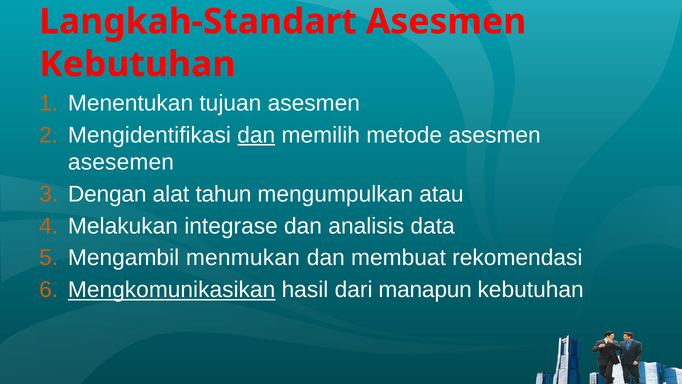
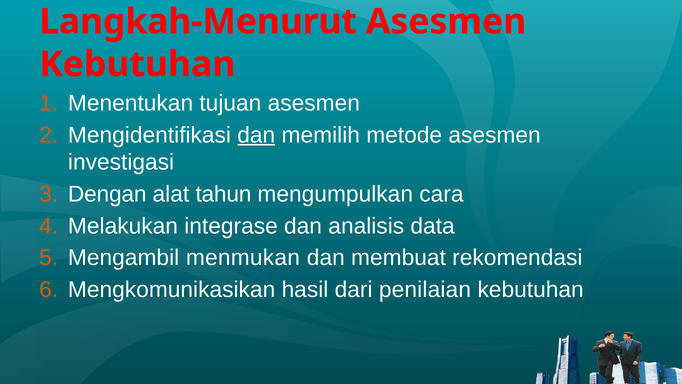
Langkah-Standart: Langkah-Standart -> Langkah-Menurut
asesemen: asesemen -> investigasi
atau: atau -> cara
Mengkomunikasikan underline: present -> none
manapun: manapun -> penilaian
